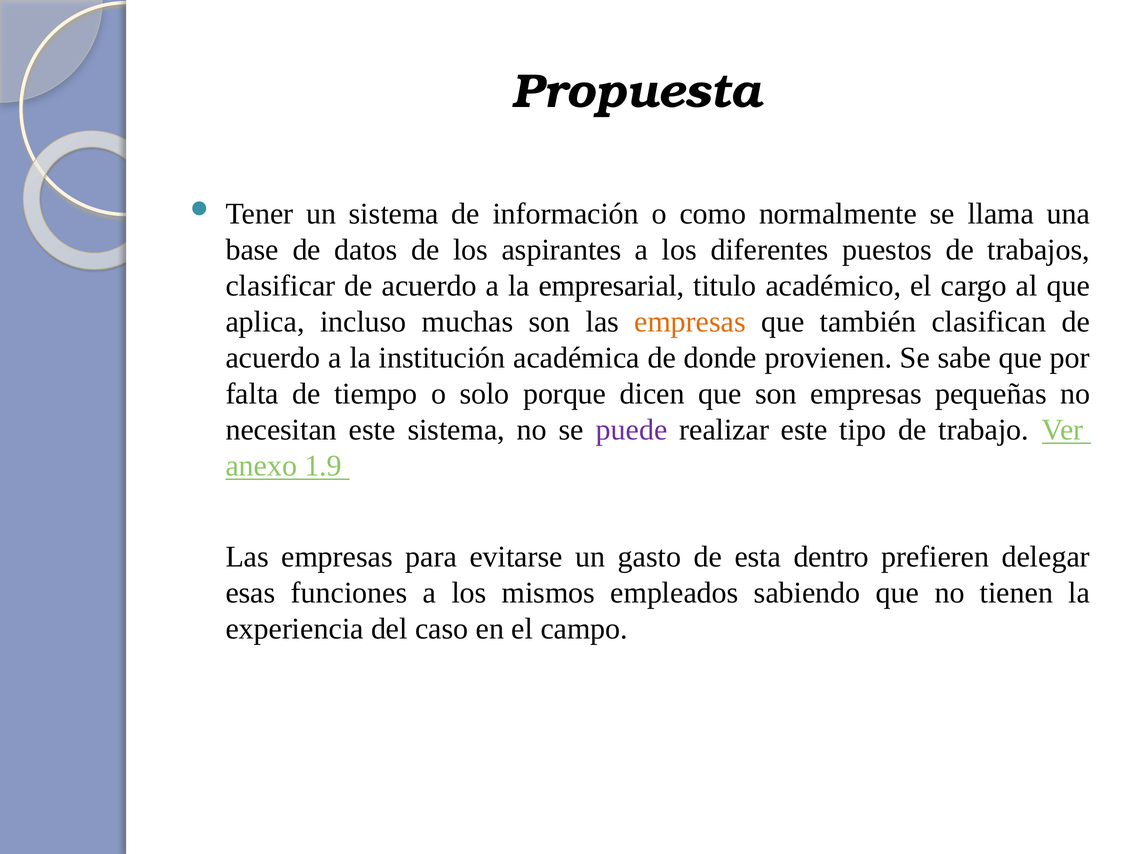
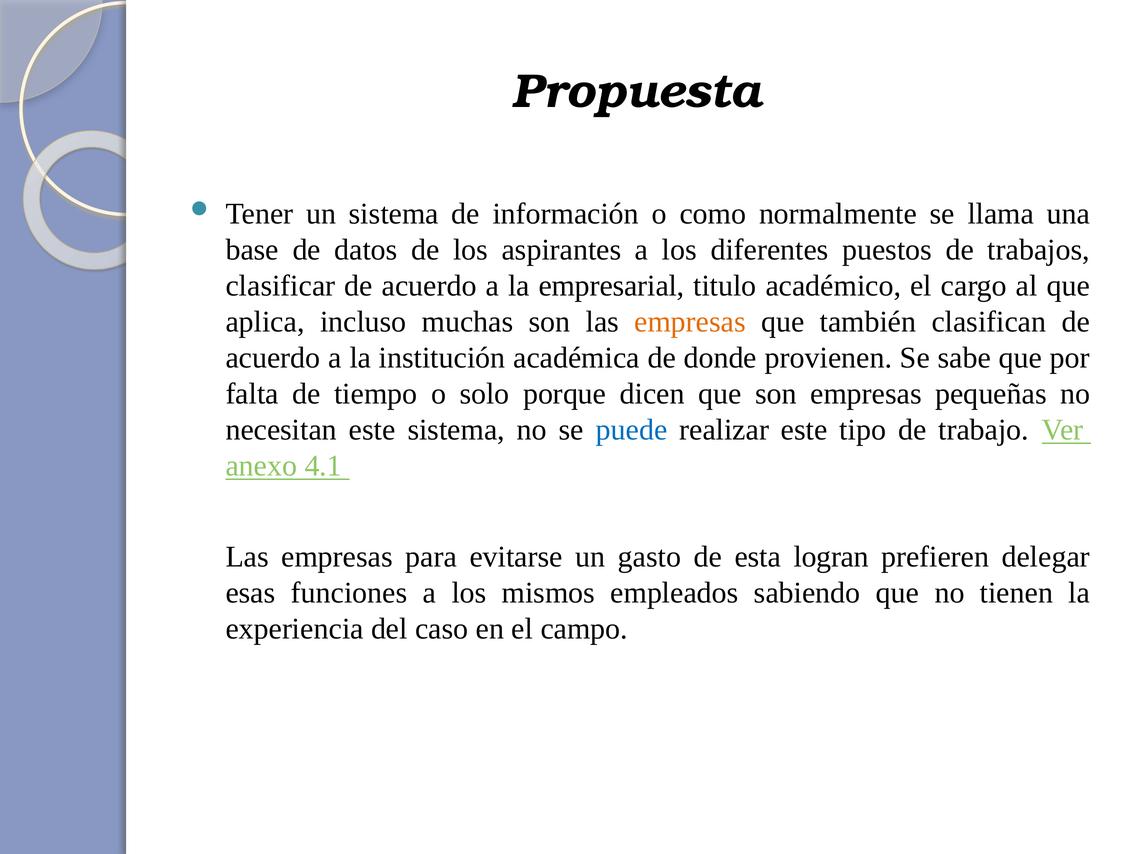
puede colour: purple -> blue
1.9: 1.9 -> 4.1
dentro: dentro -> logran
